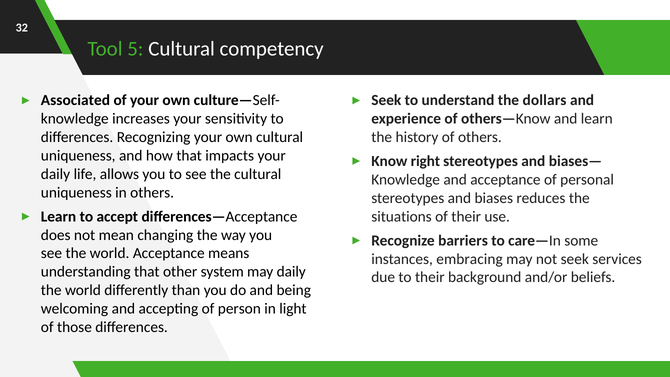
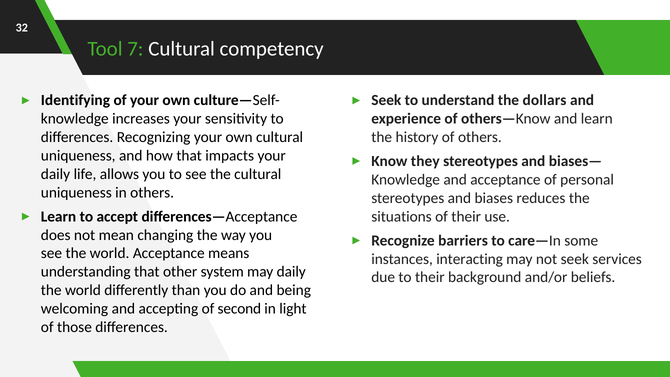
5: 5 -> 7
Associated: Associated -> Identifying
right: right -> they
embracing: embracing -> interacting
person: person -> second
